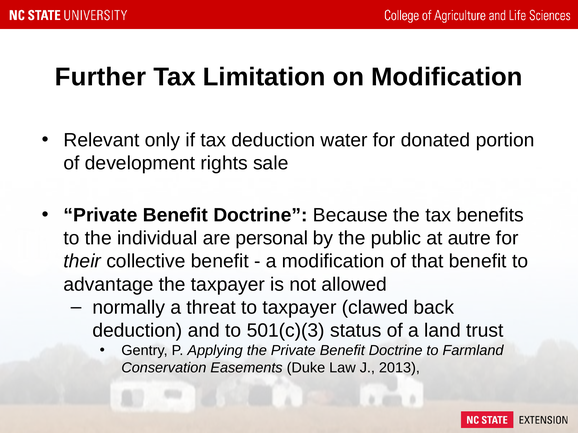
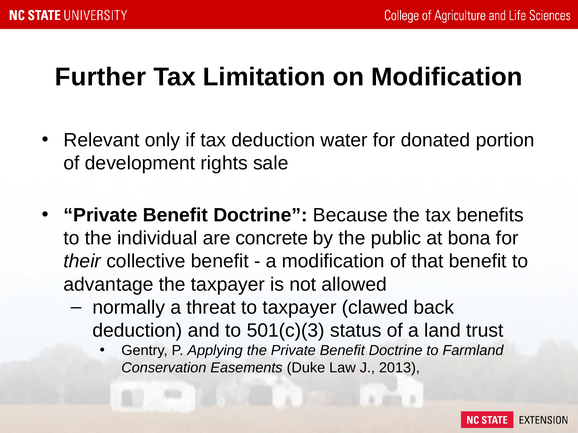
personal: personal -> concrete
autre: autre -> bona
